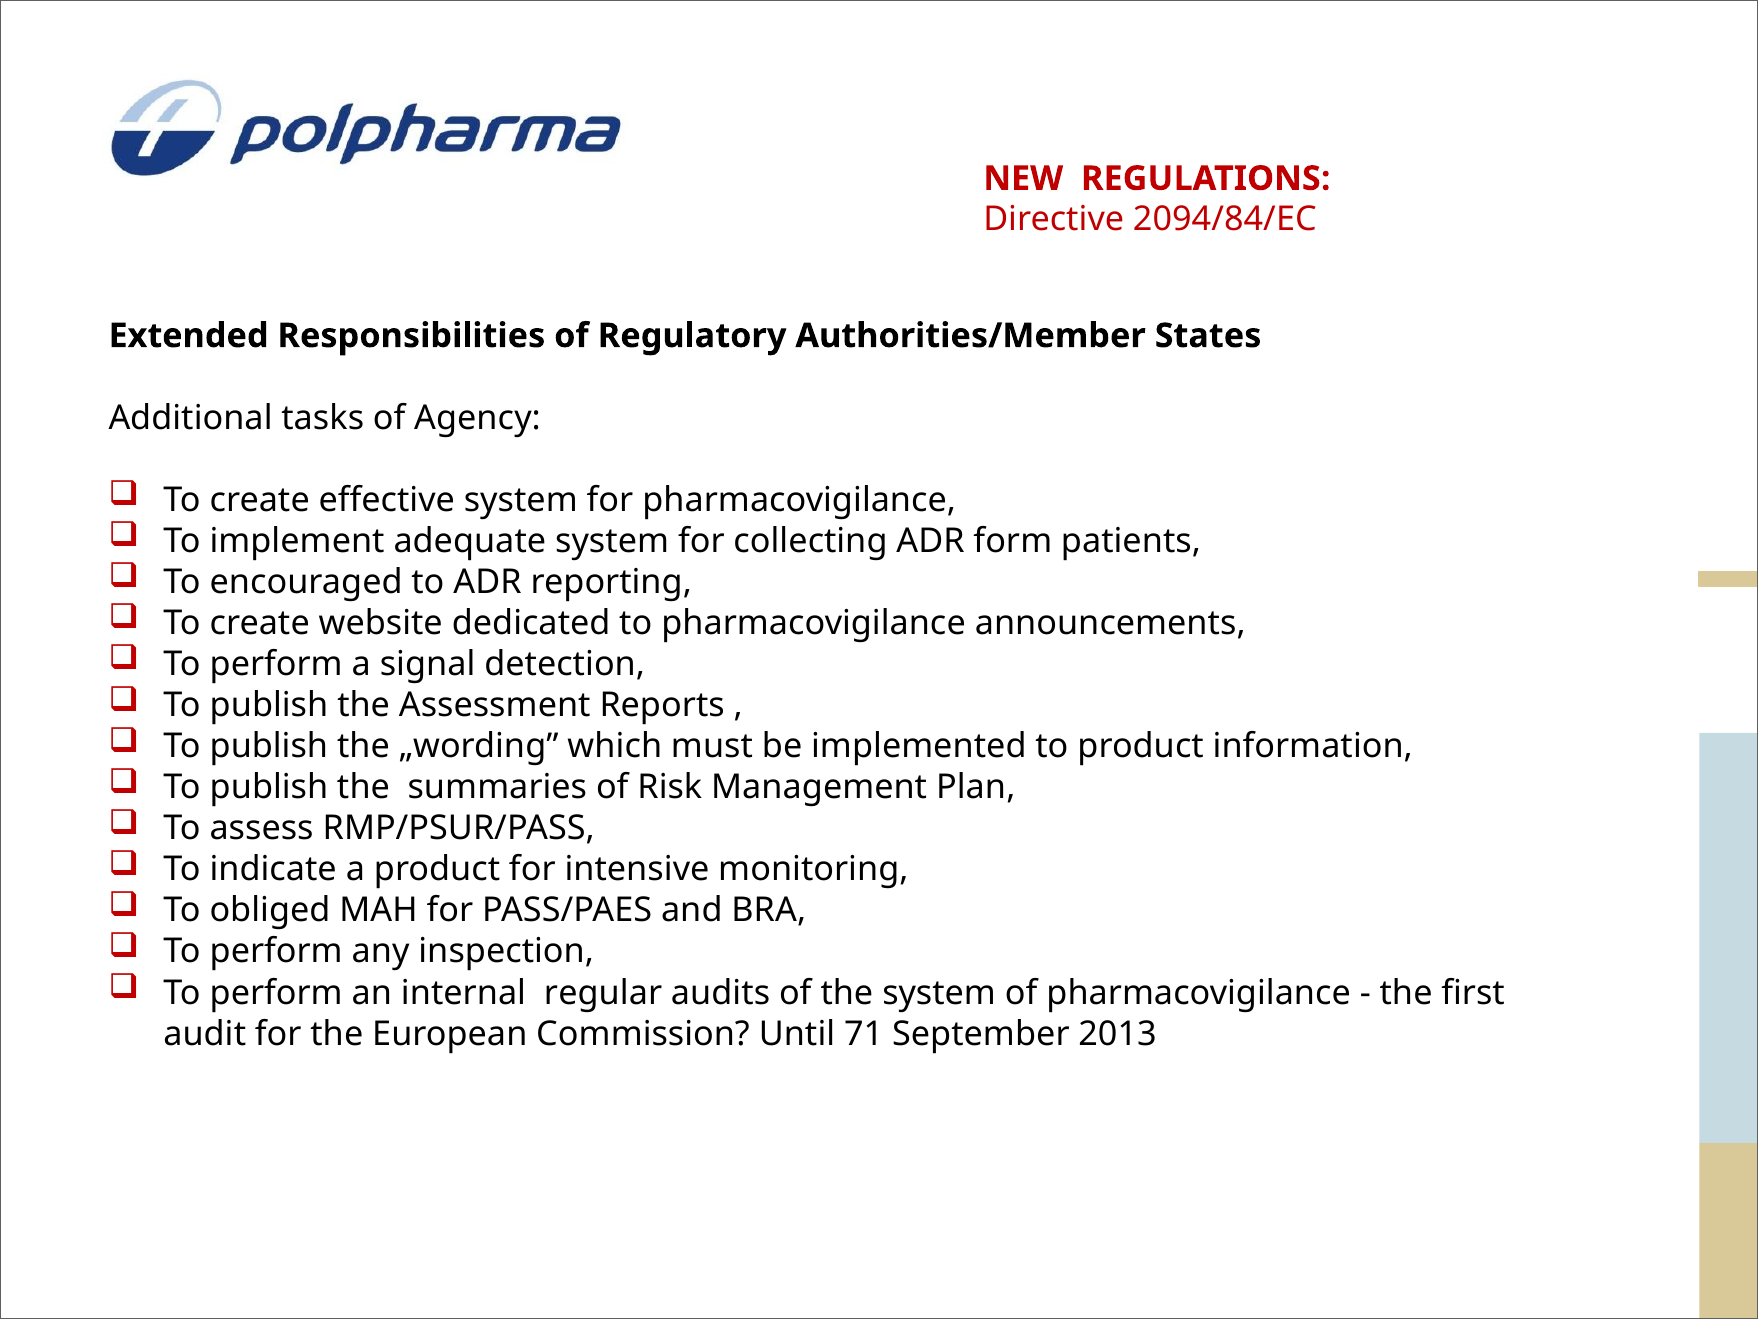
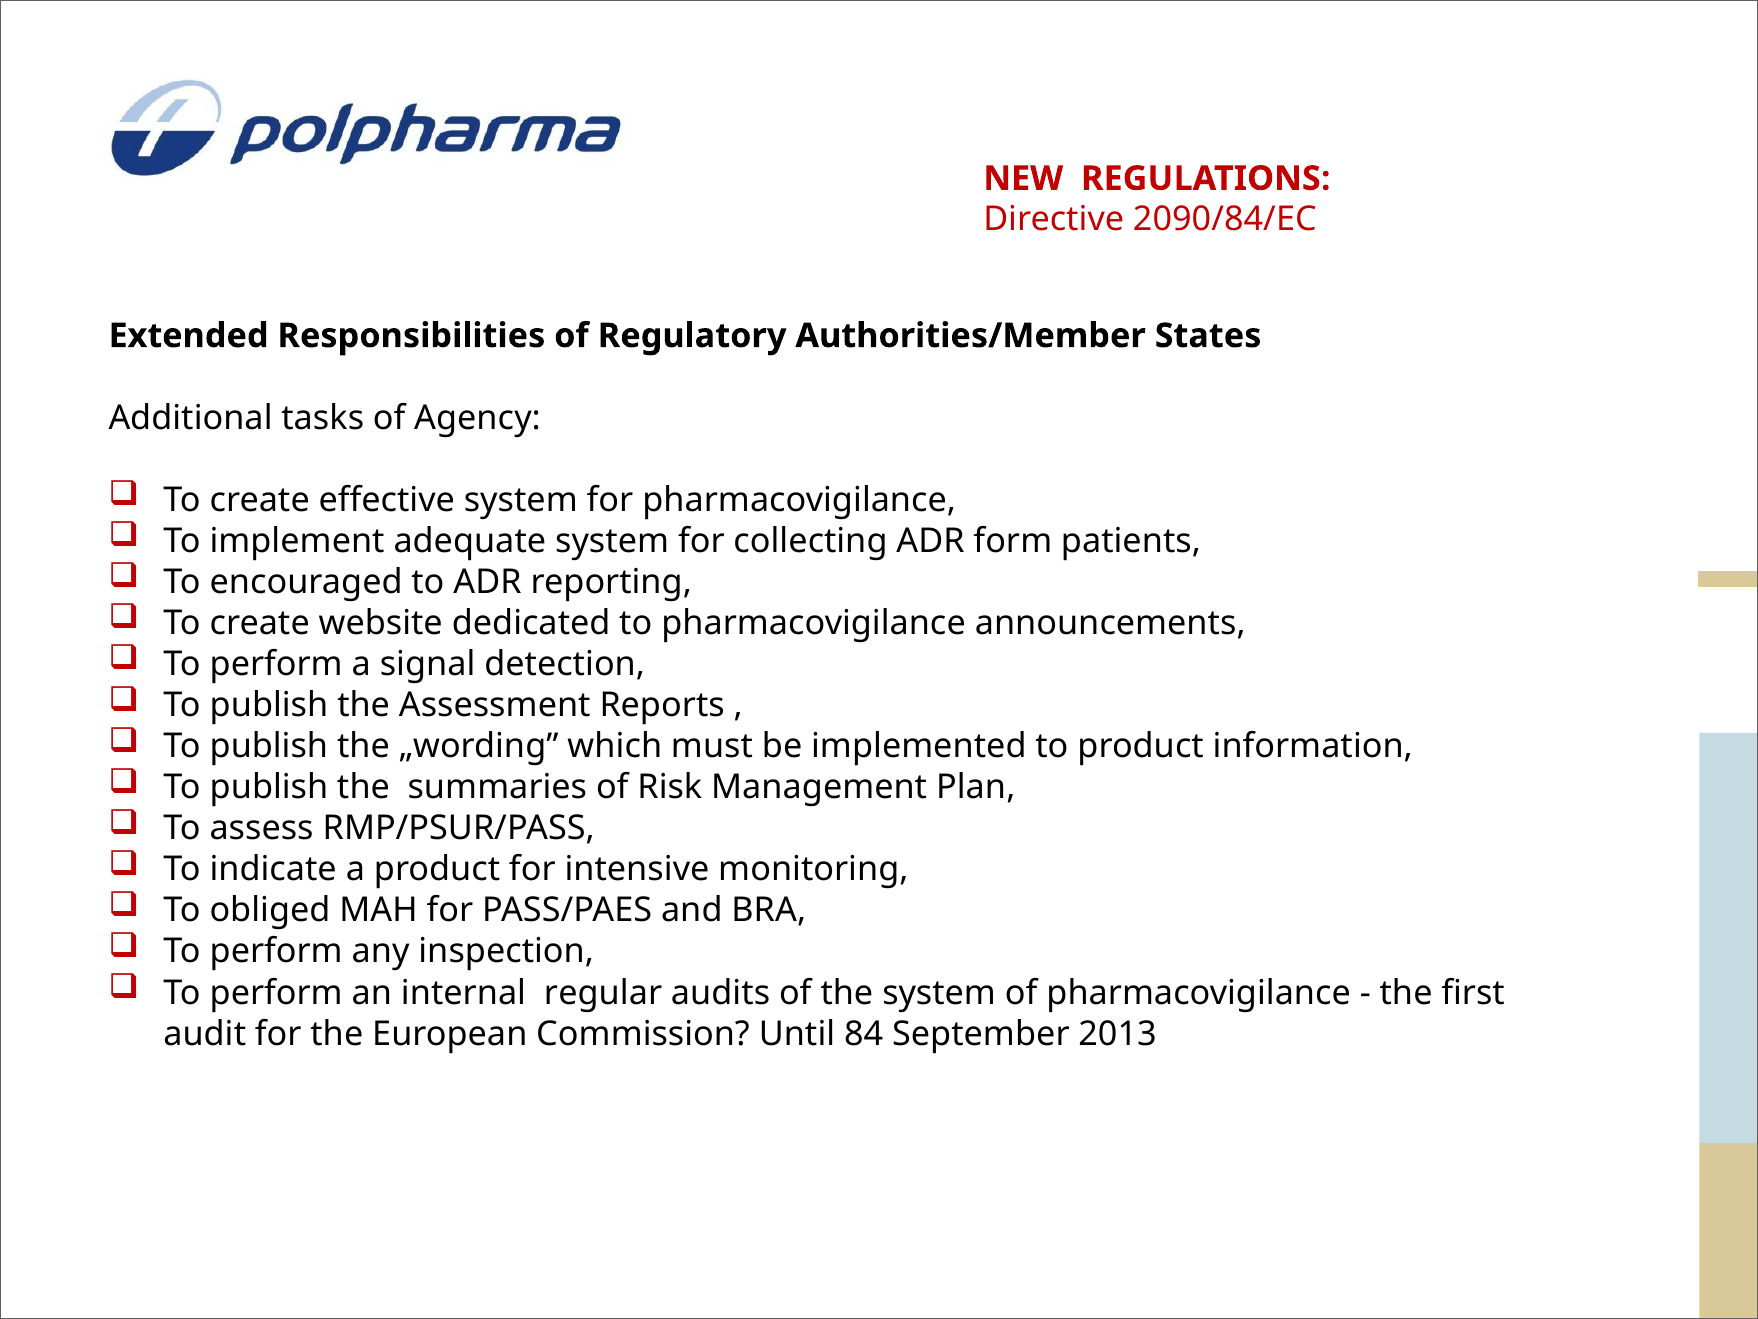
2094/84/EC: 2094/84/EC -> 2090/84/EC
71: 71 -> 84
